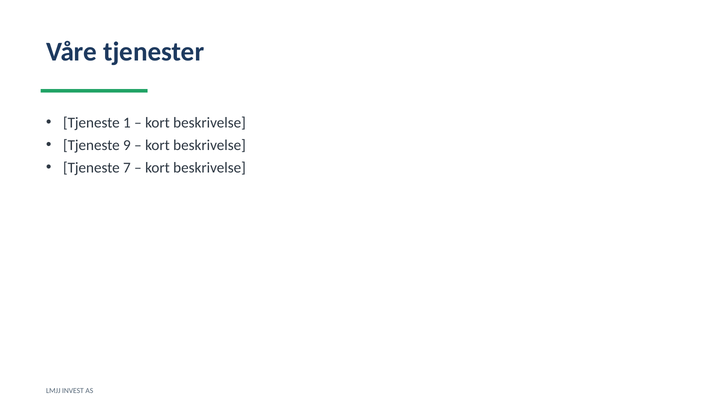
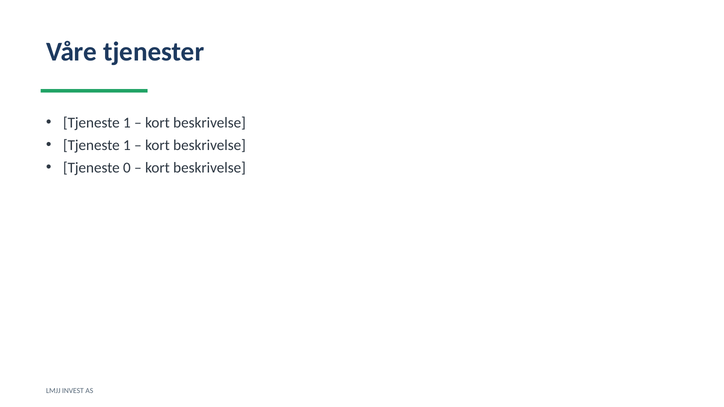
9 at (127, 145): 9 -> 1
7: 7 -> 0
